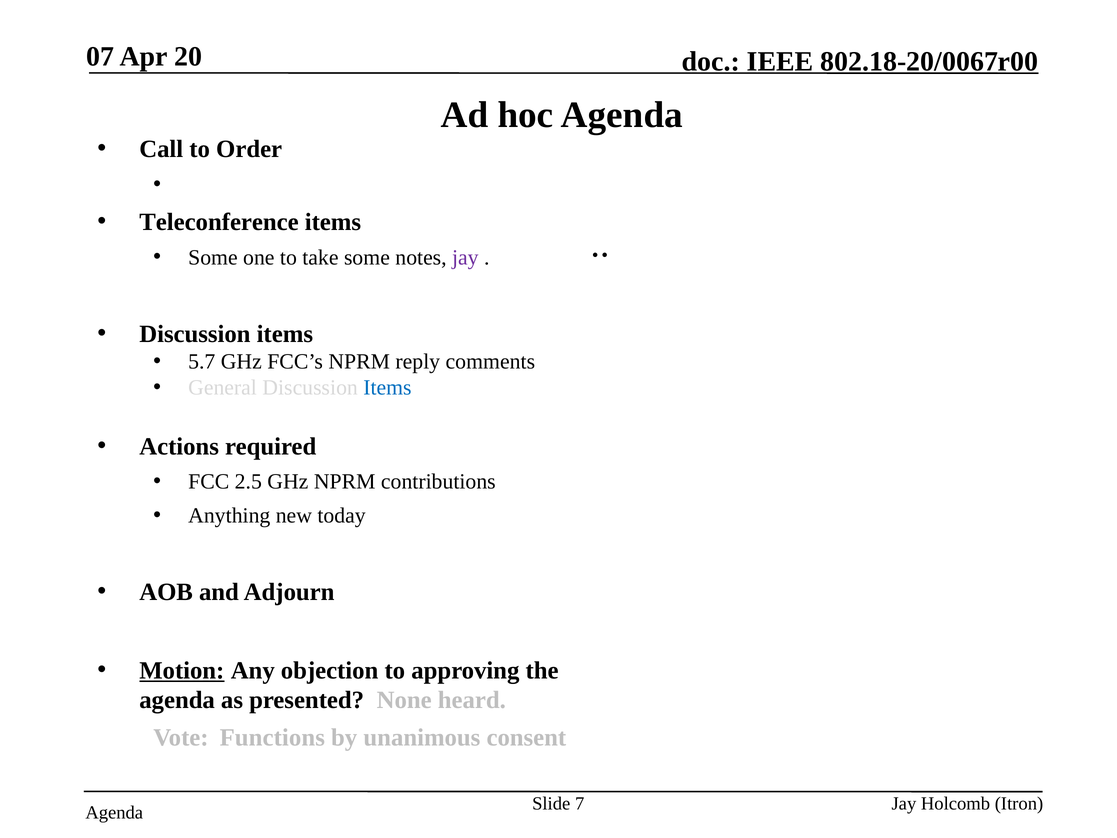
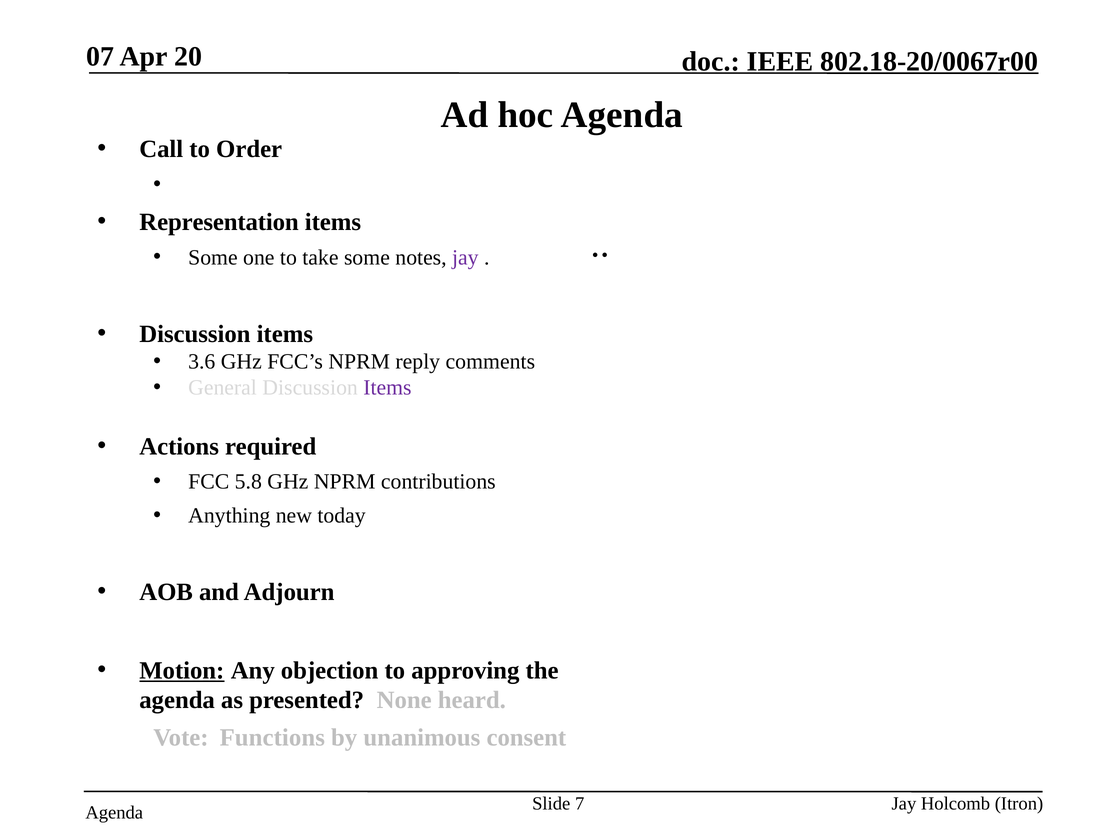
Teleconference: Teleconference -> Representation
5.7: 5.7 -> 3.6
Items at (387, 388) colour: blue -> purple
2.5: 2.5 -> 5.8
